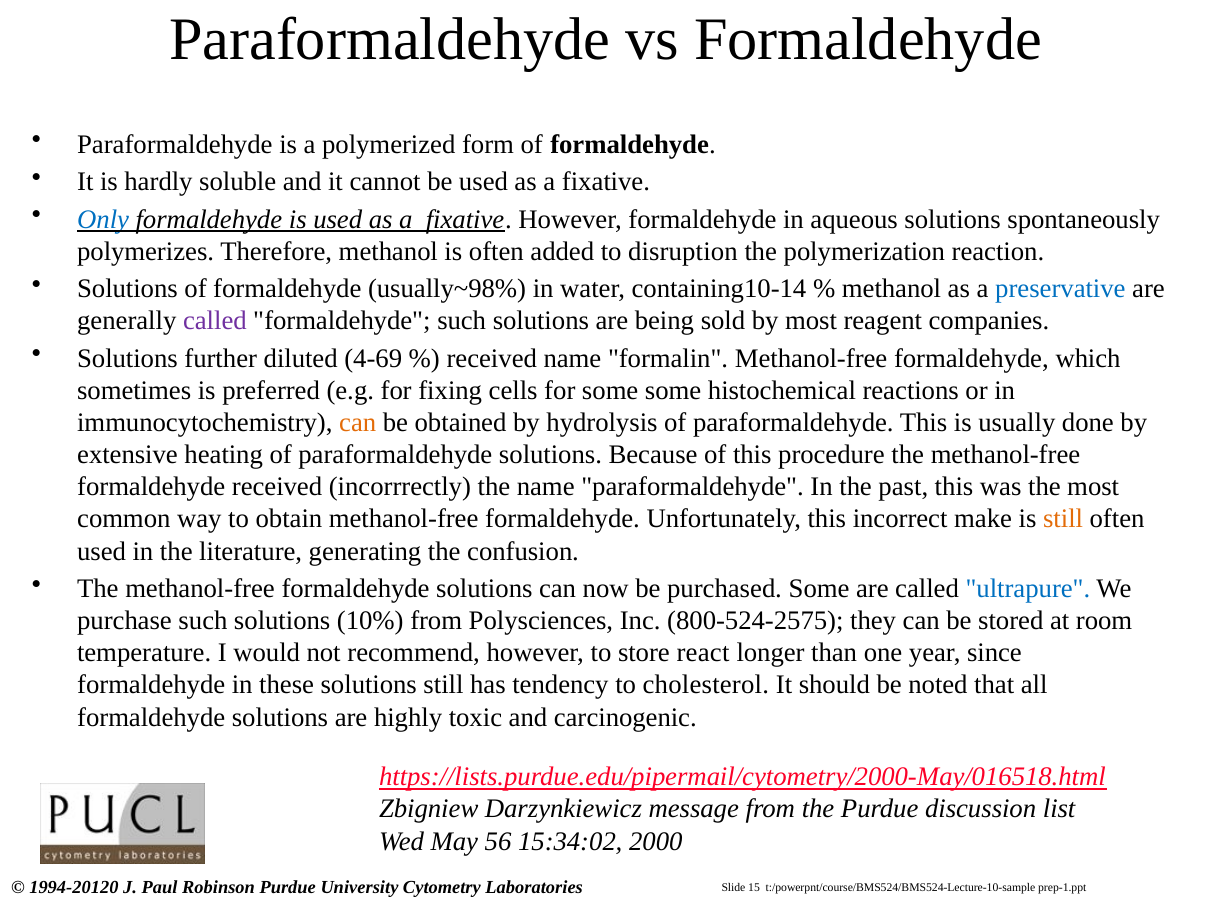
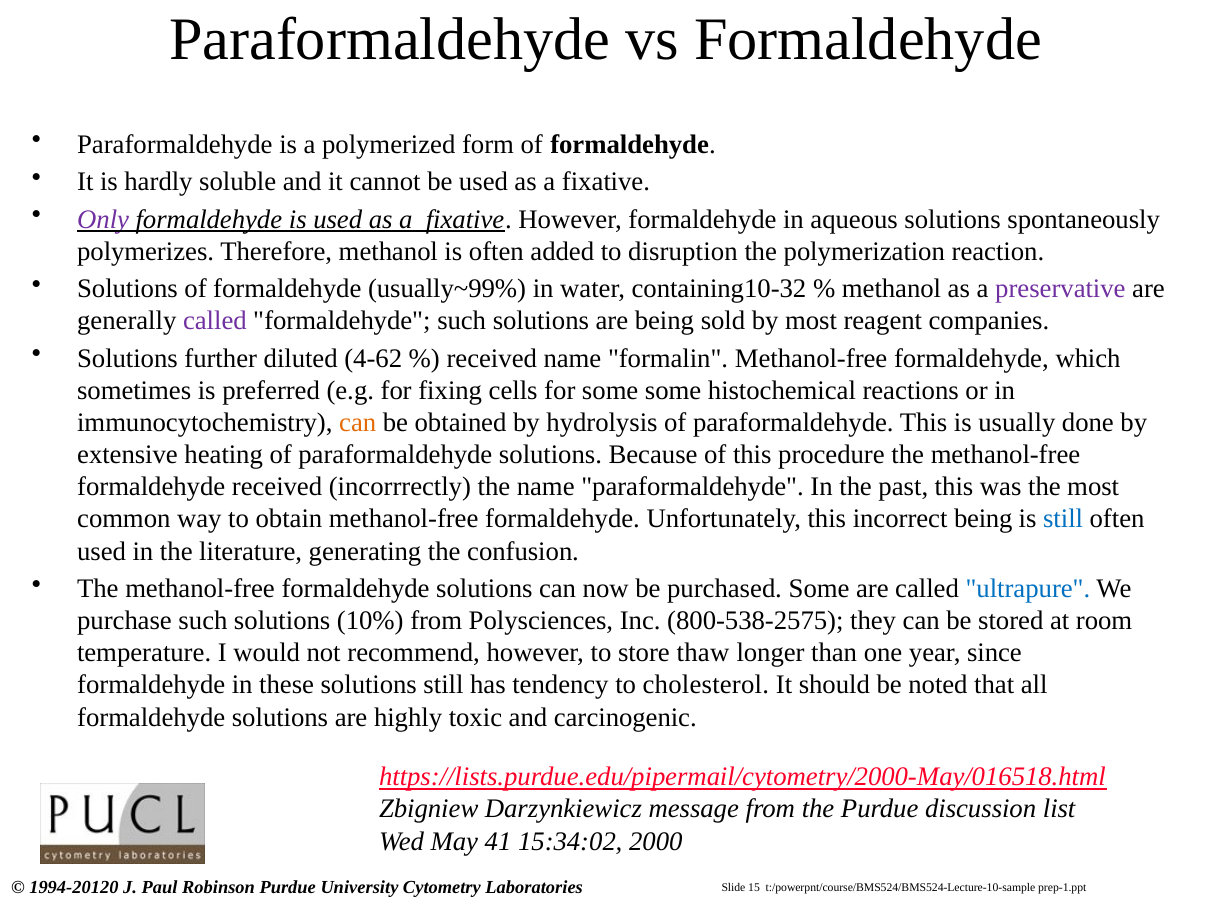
Only colour: blue -> purple
usually~98%: usually~98% -> usually~99%
containing10-14: containing10-14 -> containing10-32
preservative colour: blue -> purple
4-69: 4-69 -> 4-62
incorrect make: make -> being
still at (1063, 519) colour: orange -> blue
800-524-2575: 800-524-2575 -> 800-538-2575
react: react -> thaw
56: 56 -> 41
